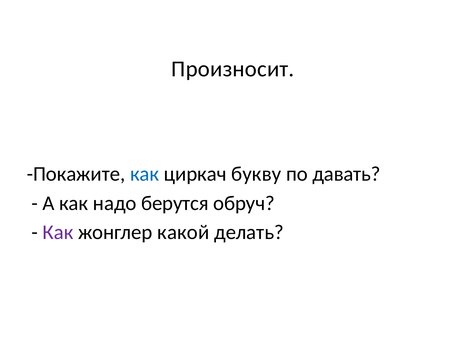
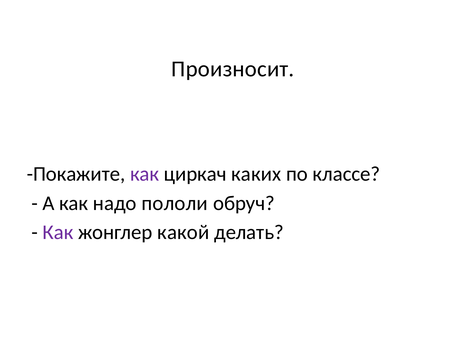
как at (145, 174) colour: blue -> purple
букву: букву -> каких
давать: давать -> классе
берутся: берутся -> пололи
